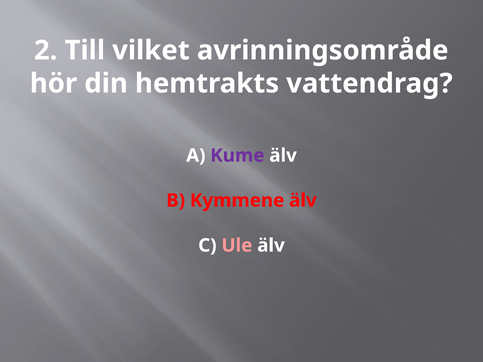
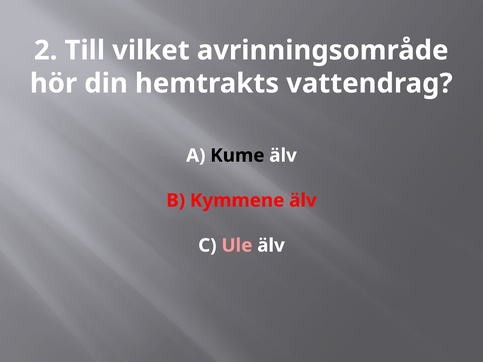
Kume colour: purple -> black
